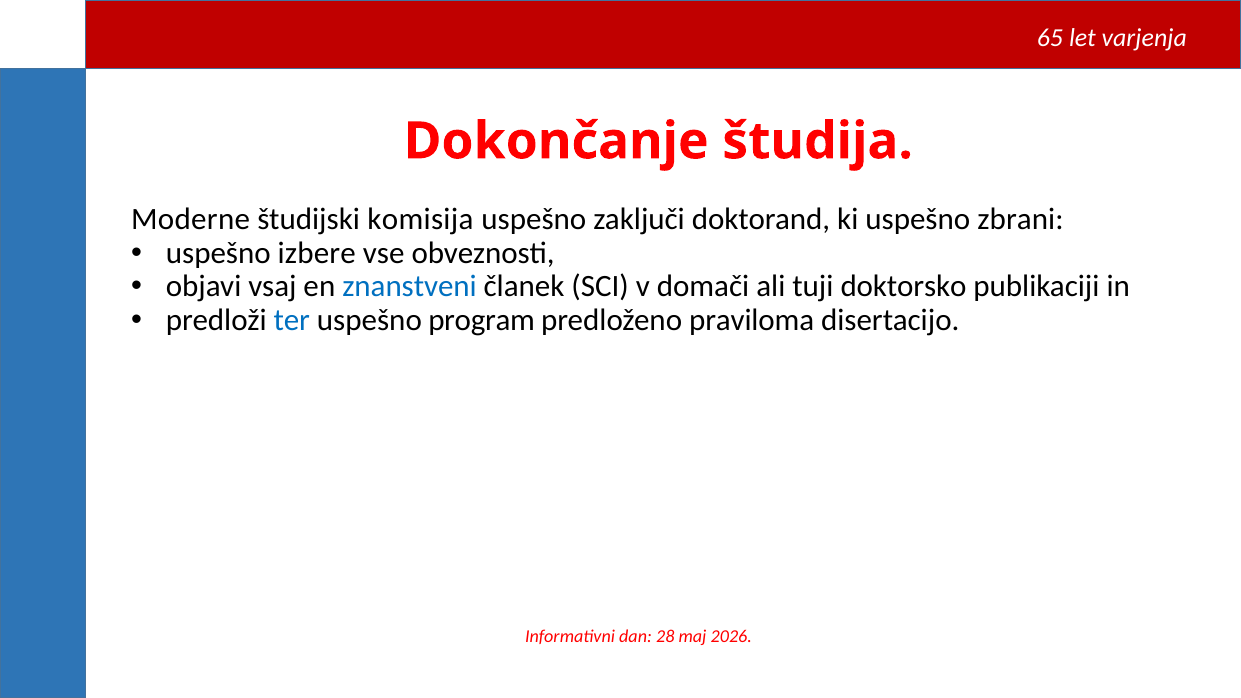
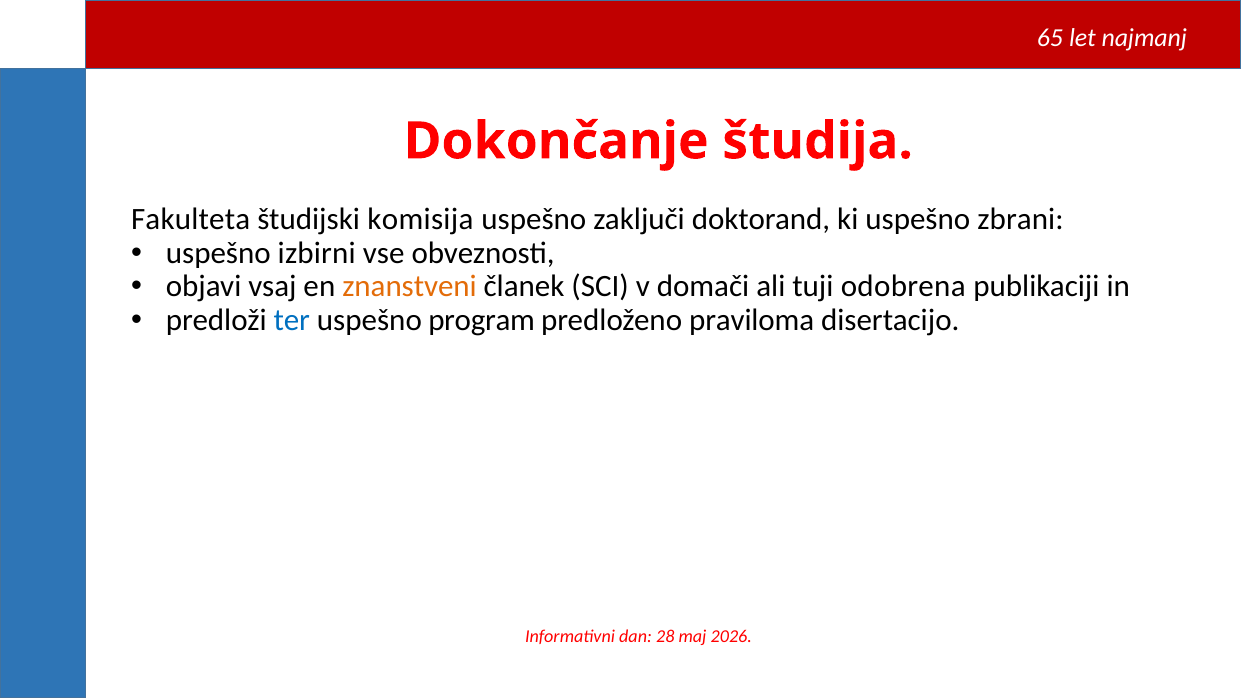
varjenja: varjenja -> najmanj
Moderne: Moderne -> Fakulteta
izbere: izbere -> izbirni
znanstveni colour: blue -> orange
doktorsko: doktorsko -> odobrena
